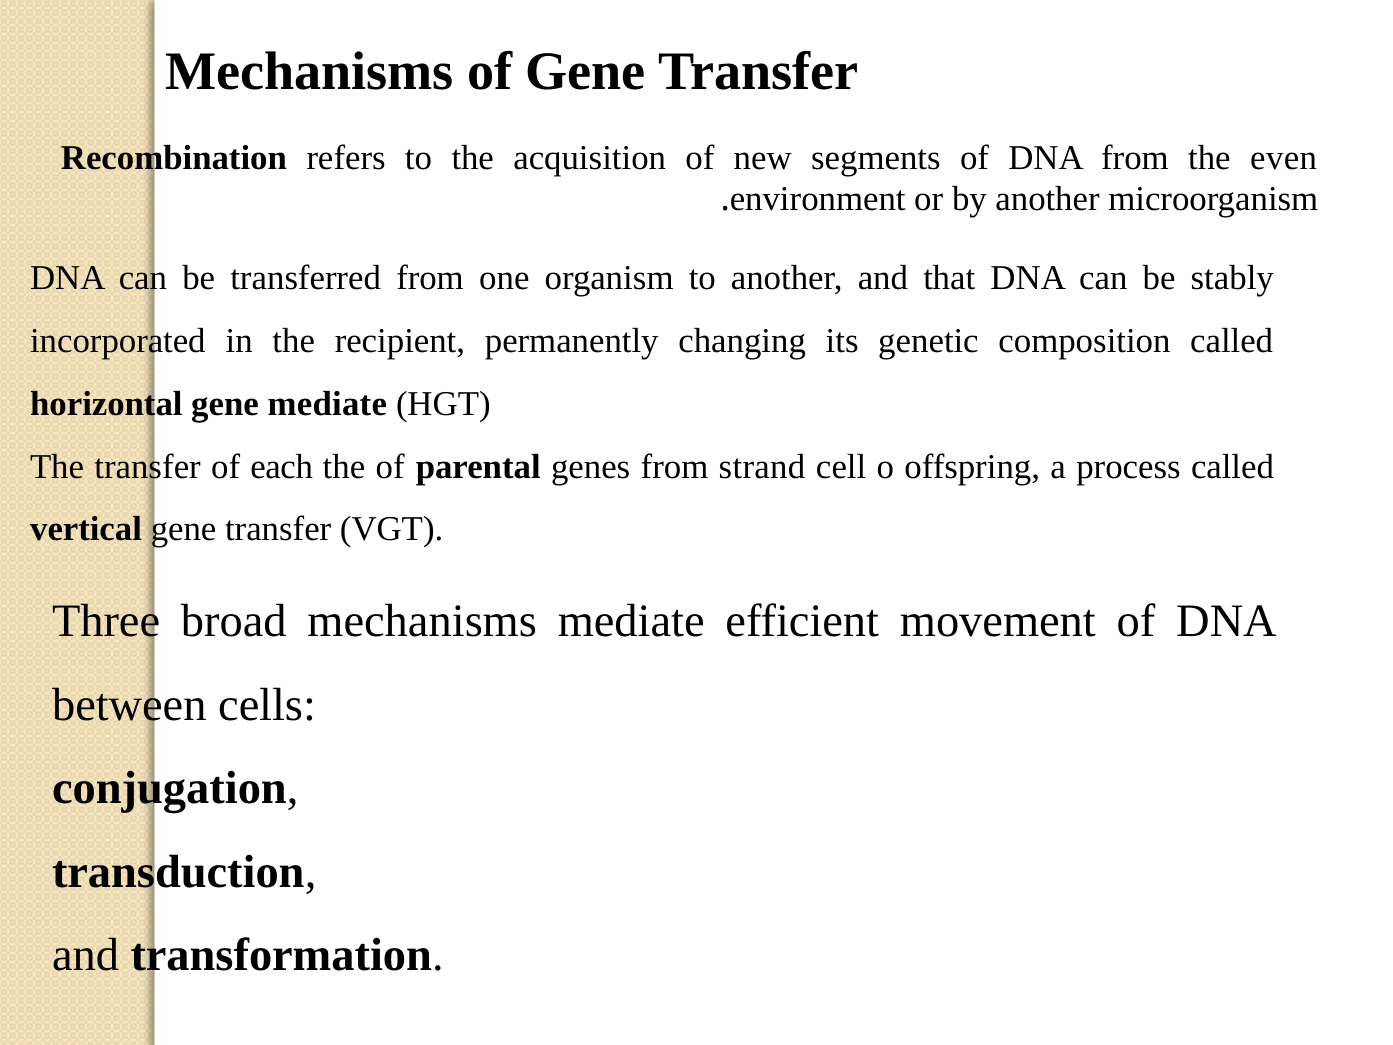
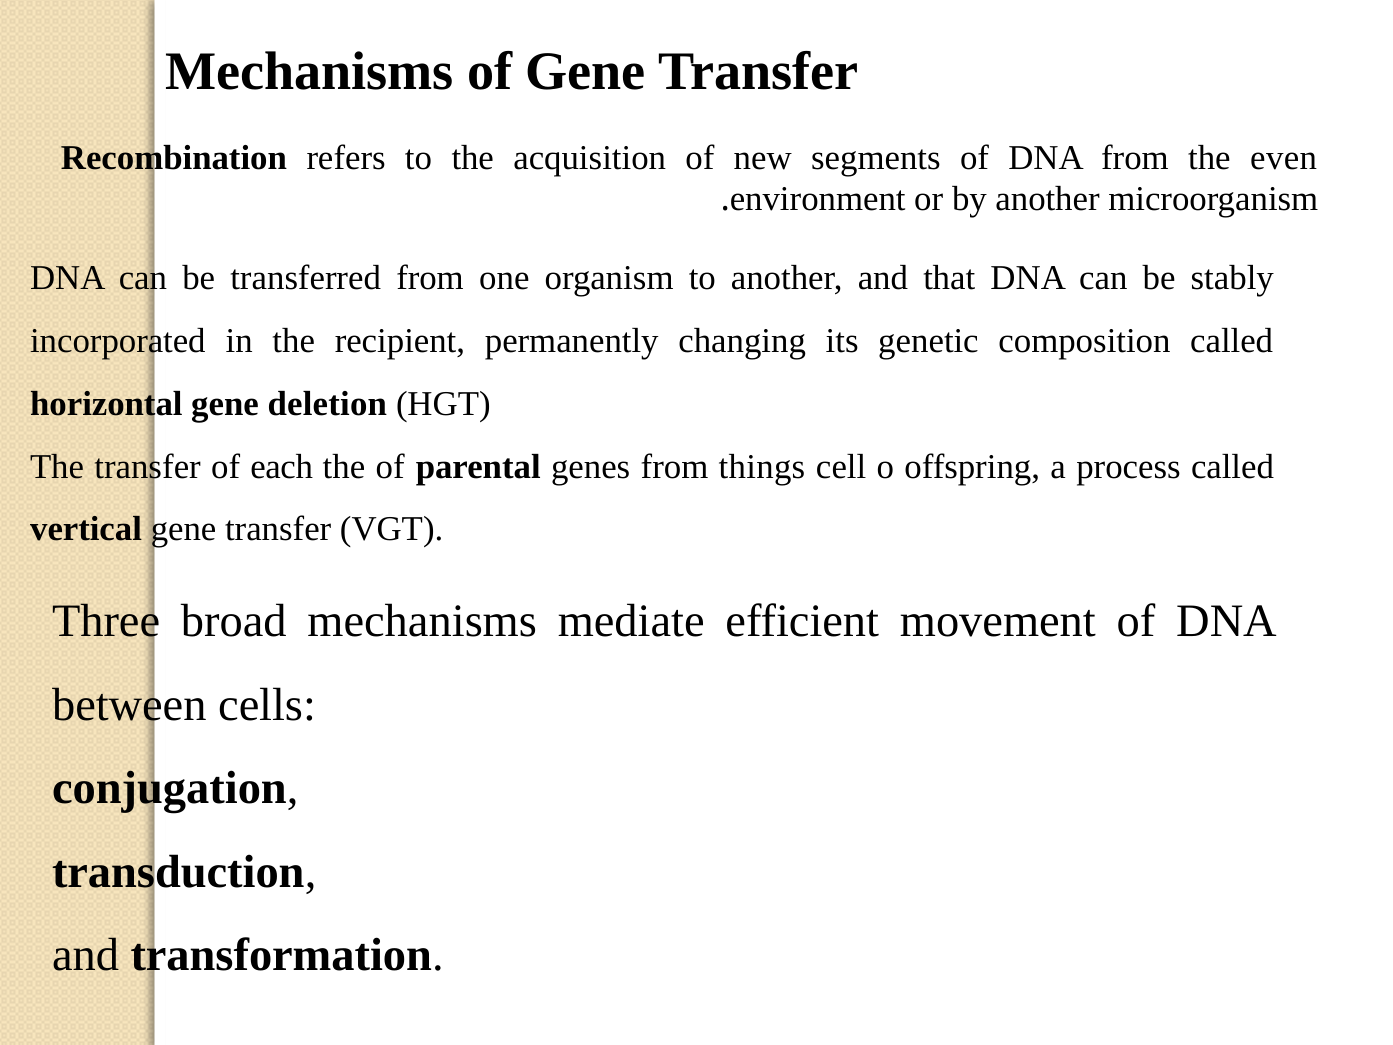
gene mediate: mediate -> deletion
strand: strand -> things
